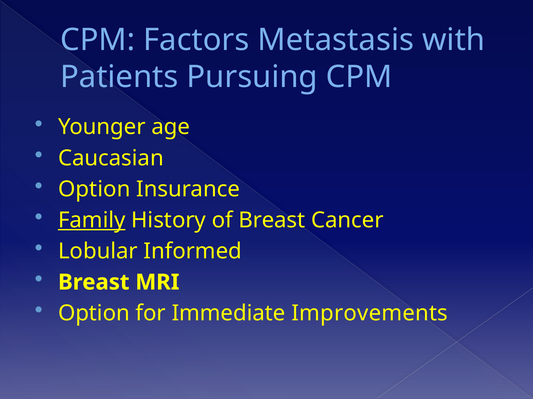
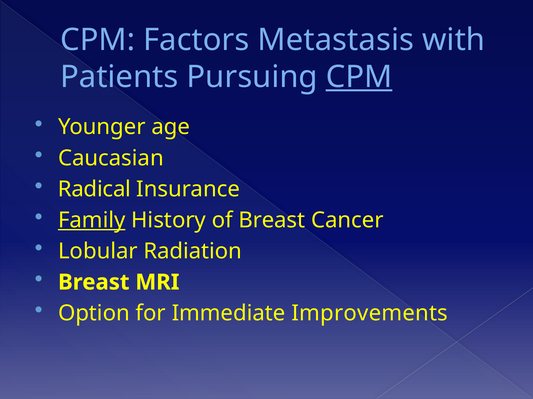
CPM at (359, 77) underline: none -> present
Option at (94, 189): Option -> Radical
Informed: Informed -> Radiation
